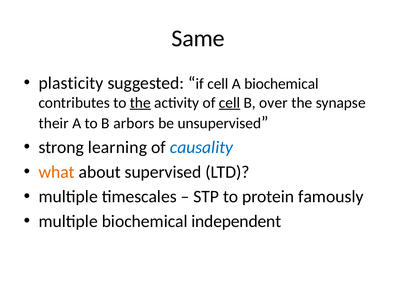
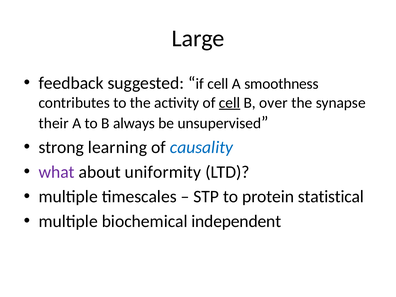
Same: Same -> Large
plasticity: plasticity -> feedback
A biochemical: biochemical -> smoothness
the at (140, 103) underline: present -> none
arbors: arbors -> always
what colour: orange -> purple
supervised: supervised -> uniformity
famously: famously -> statistical
